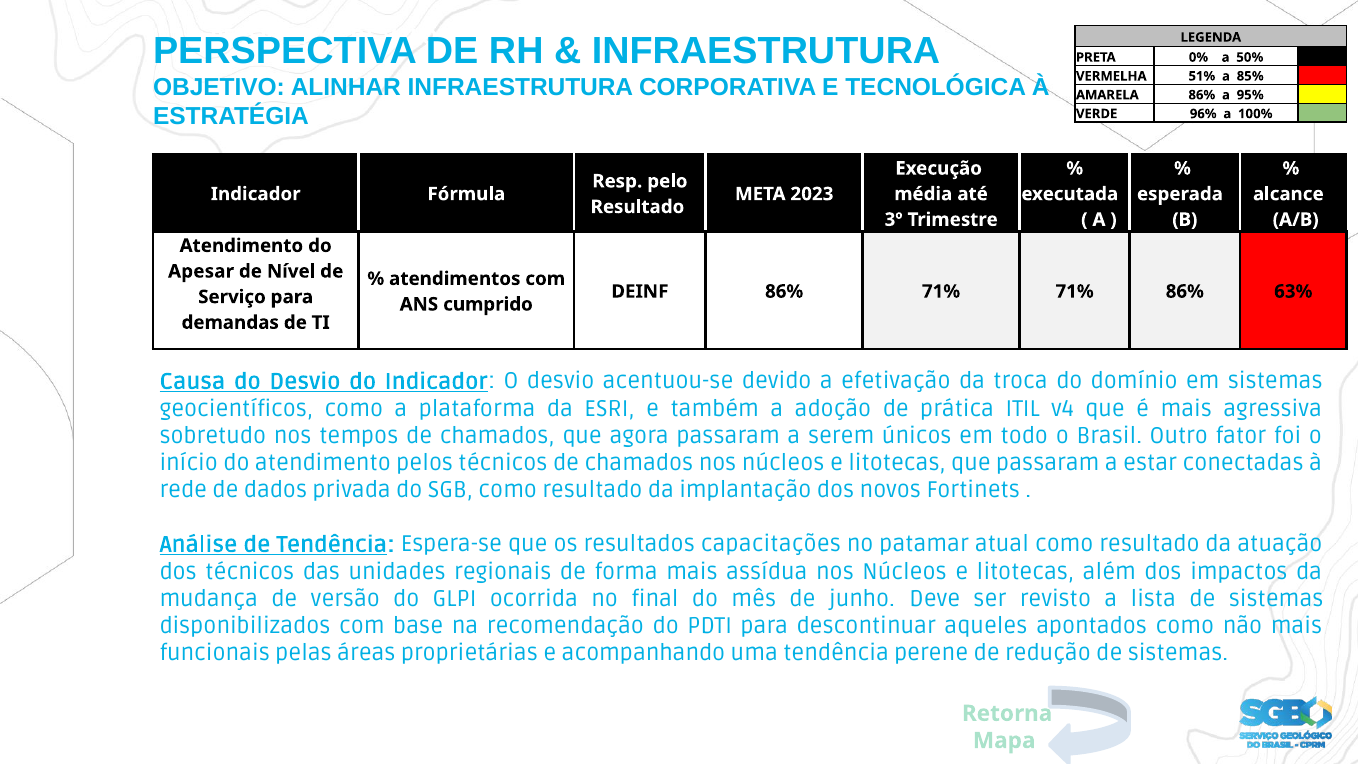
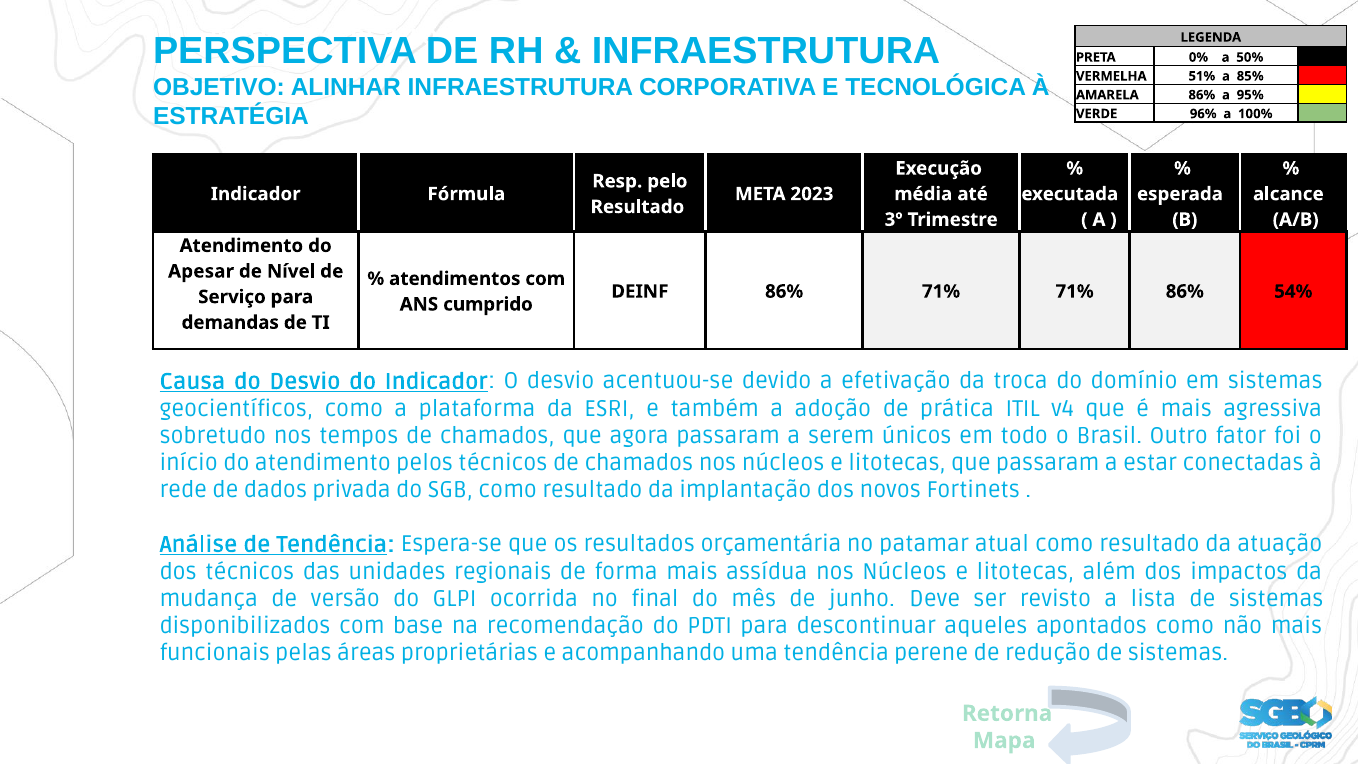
63%: 63% -> 54%
capacitações: capacitações -> orçamentária
